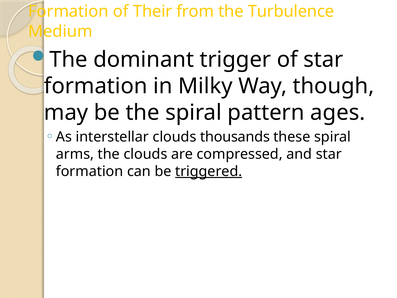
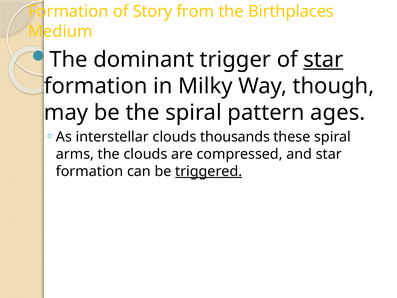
Their: Their -> Story
Turbulence: Turbulence -> Birthplaces
star at (323, 60) underline: none -> present
